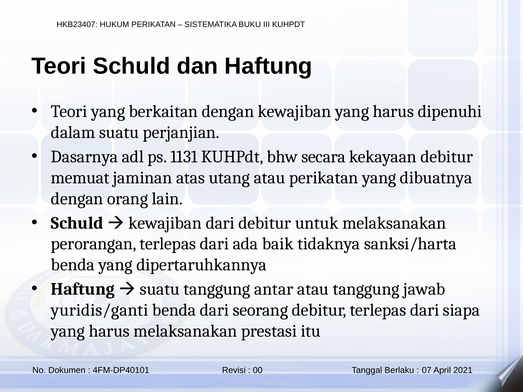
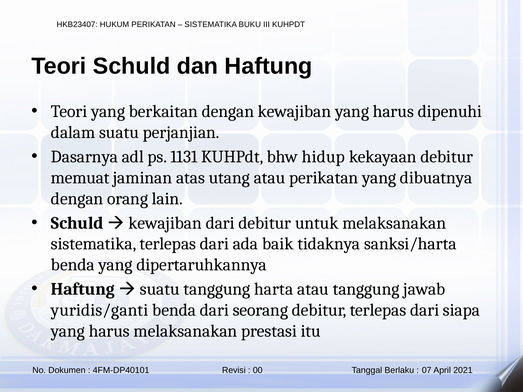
secara: secara -> hidup
perorangan at (94, 244): perorangan -> sistematika
antar: antar -> harta
